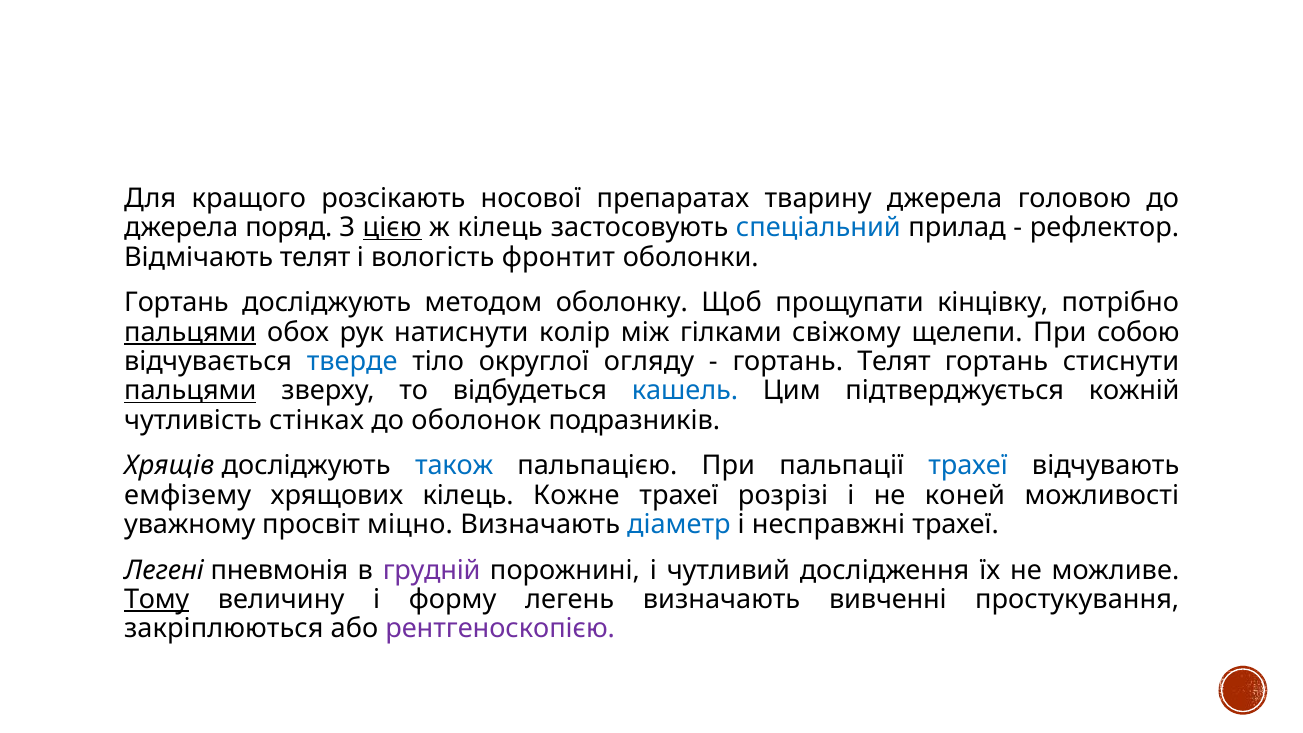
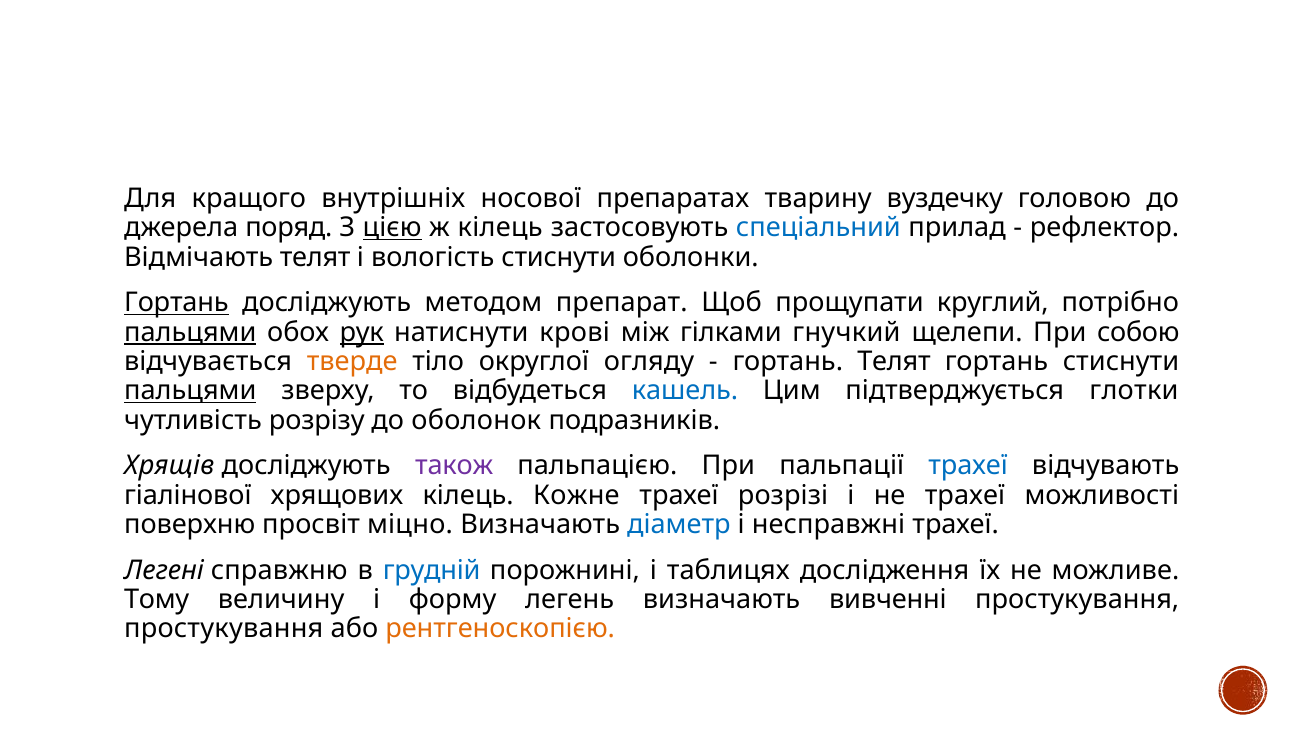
розсікають: розсікають -> внутрішніх
тварину джерела: джерела -> вуздечку
вологість фронтит: фронтит -> стиснути
Гортань at (176, 303) underline: none -> present
оболонку: оболонку -> препарат
кінцівку: кінцівку -> круглий
рук underline: none -> present
колір: колір -> крові
свіжому: свіжому -> гнучкий
тверде colour: blue -> orange
кожній: кожній -> глотки
стінках: стінках -> розрізу
також colour: blue -> purple
емфізему: емфізему -> гіалінової
не коней: коней -> трахеї
уважному: уважному -> поверхню
пневмонія: пневмонія -> справжню
грудній colour: purple -> blue
чутливий: чутливий -> таблицях
Тому underline: present -> none
закріплюються at (224, 629): закріплюються -> простукування
рентгеноскопією colour: purple -> orange
